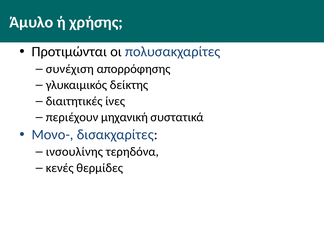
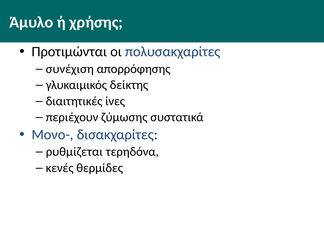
μηχανική: μηχανική -> ζύμωσης
ινσουλίνης: ινσουλίνης -> ρυθμίζεται
